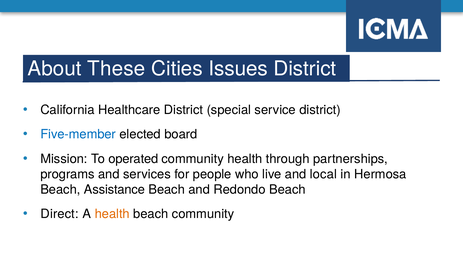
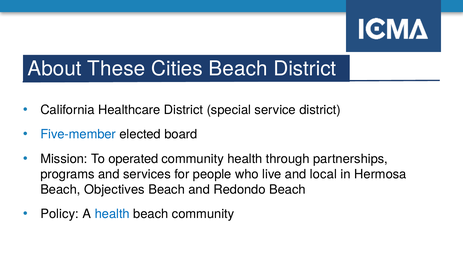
Cities Issues: Issues -> Beach
Assistance: Assistance -> Objectives
Direct: Direct -> Policy
health at (112, 214) colour: orange -> blue
